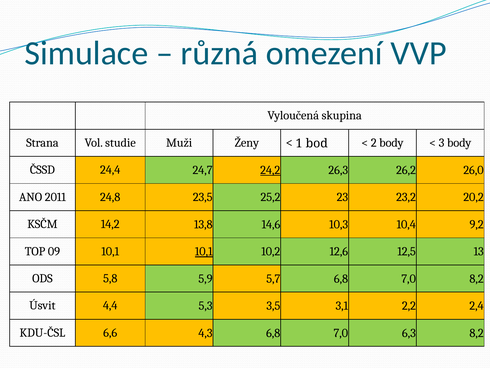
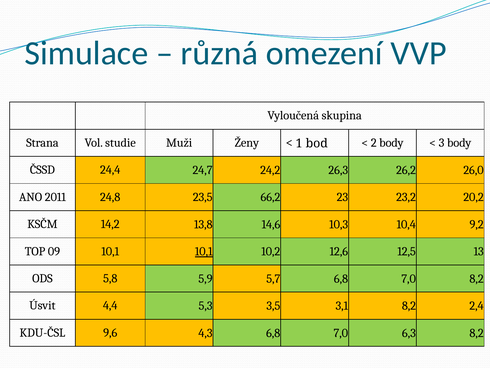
24,2 underline: present -> none
25,2: 25,2 -> 66,2
3,1 2,2: 2,2 -> 8,2
6,6: 6,6 -> 9,6
